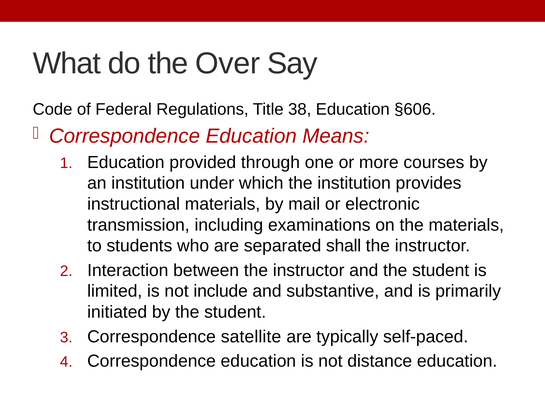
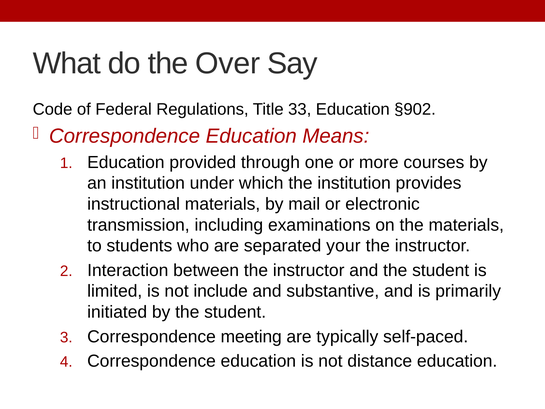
38: 38 -> 33
§606: §606 -> §902
shall: shall -> your
satellite: satellite -> meeting
